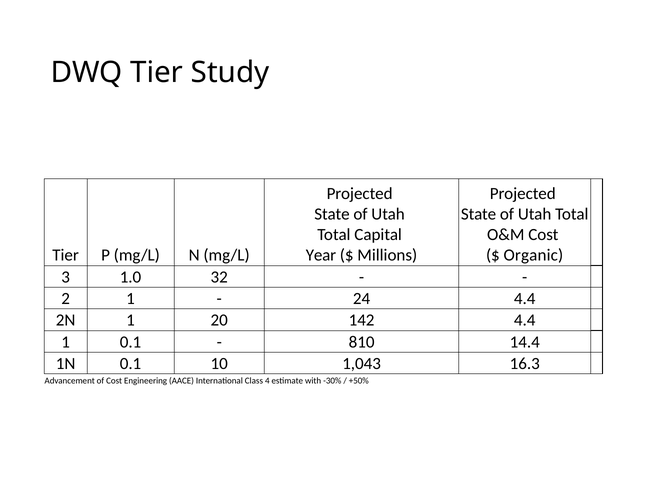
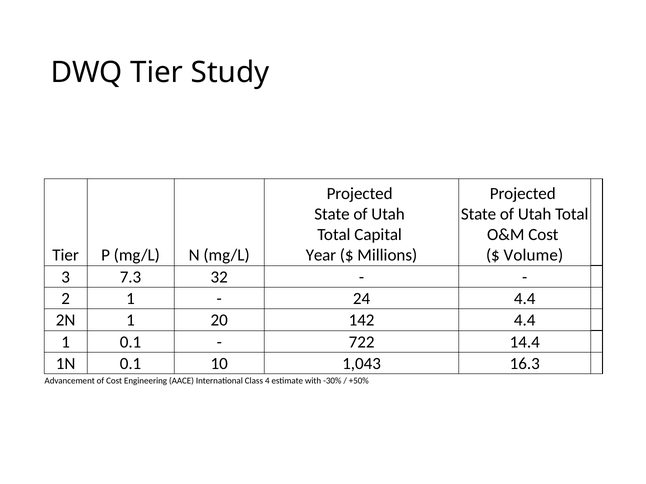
Organic: Organic -> Volume
1.0: 1.0 -> 7.3
810: 810 -> 722
